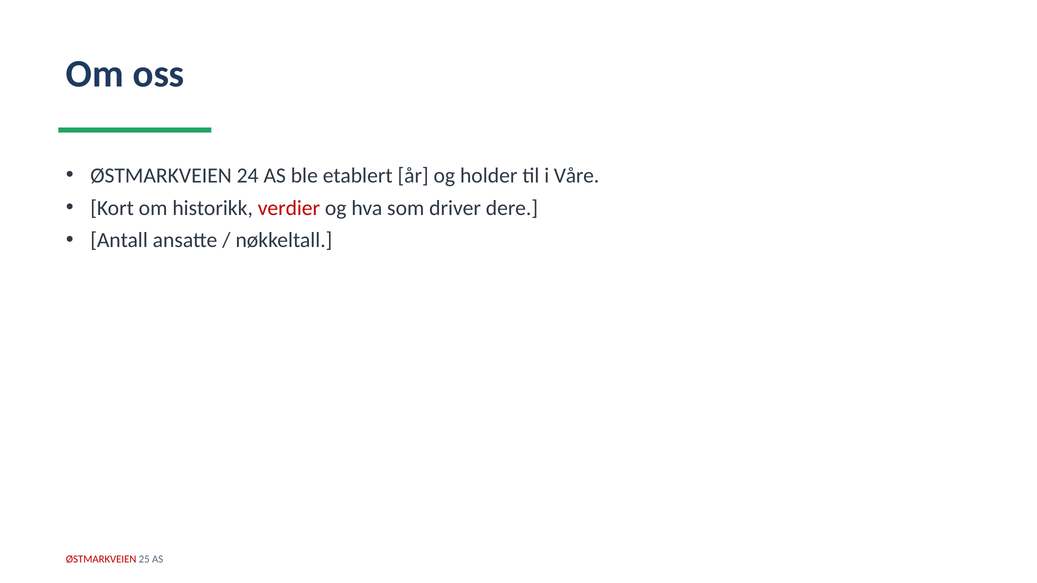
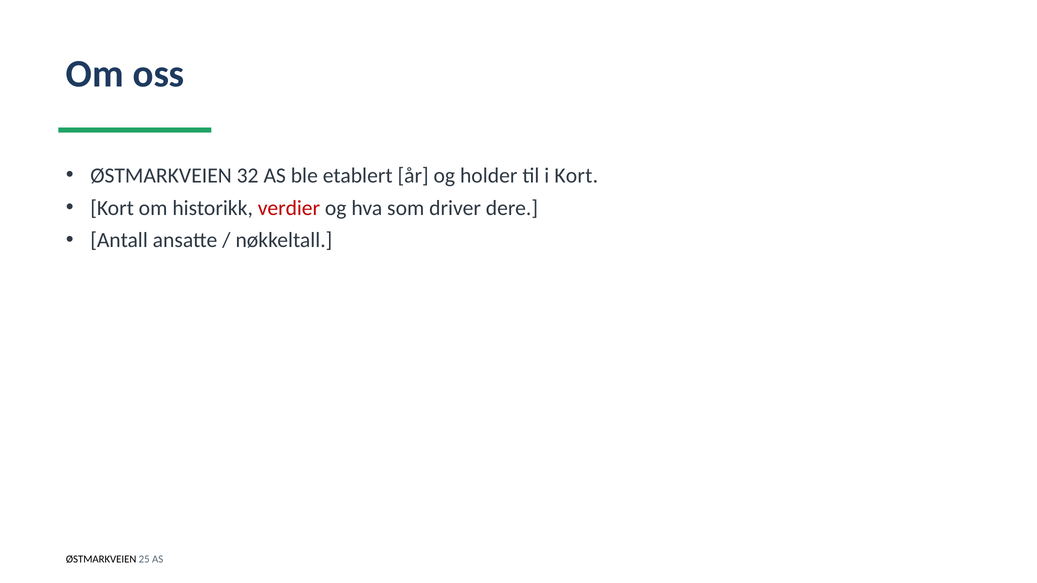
24: 24 -> 32
i Våre: Våre -> Kort
ØSTMARKVEIEN at (101, 560) colour: red -> black
